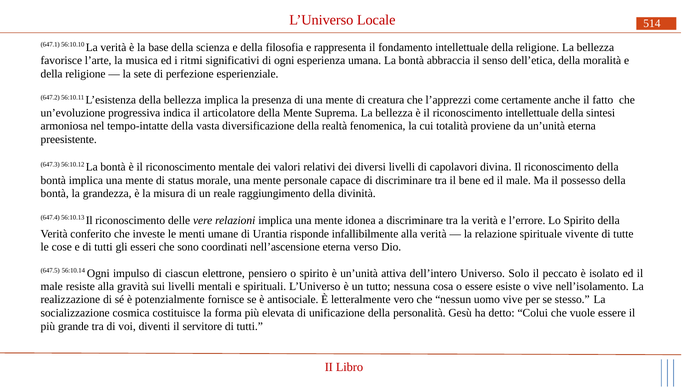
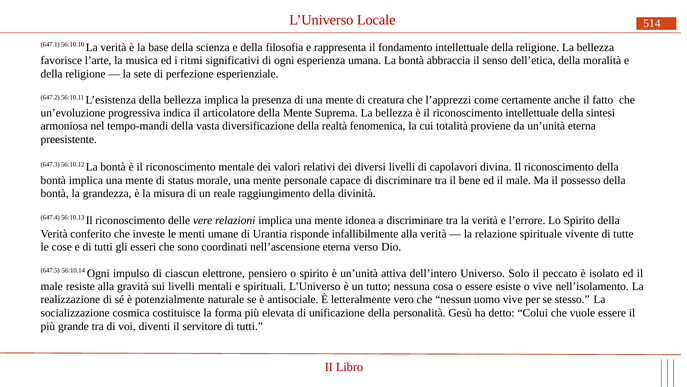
tempo-intatte: tempo-intatte -> tempo-mandi
fornisce: fornisce -> naturale
